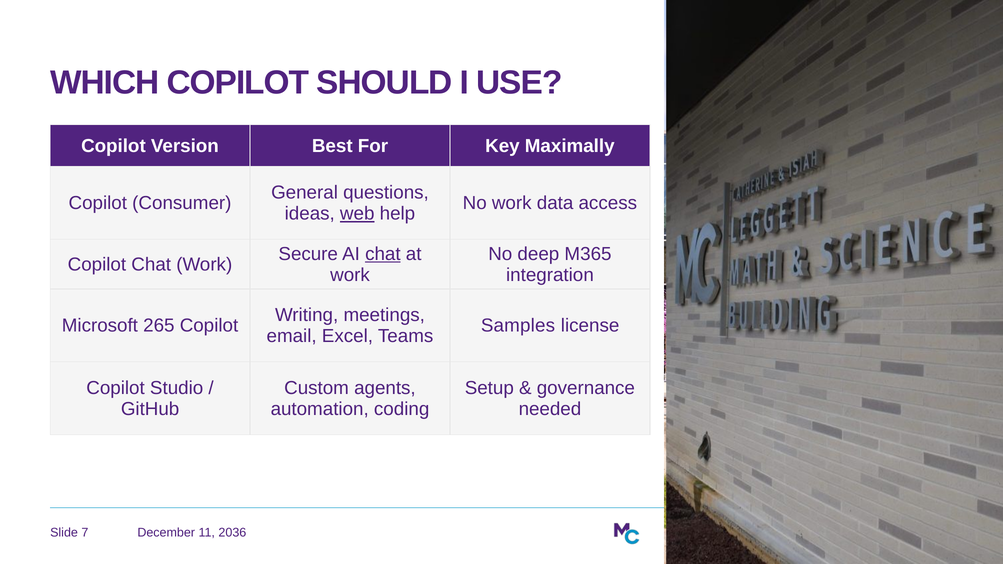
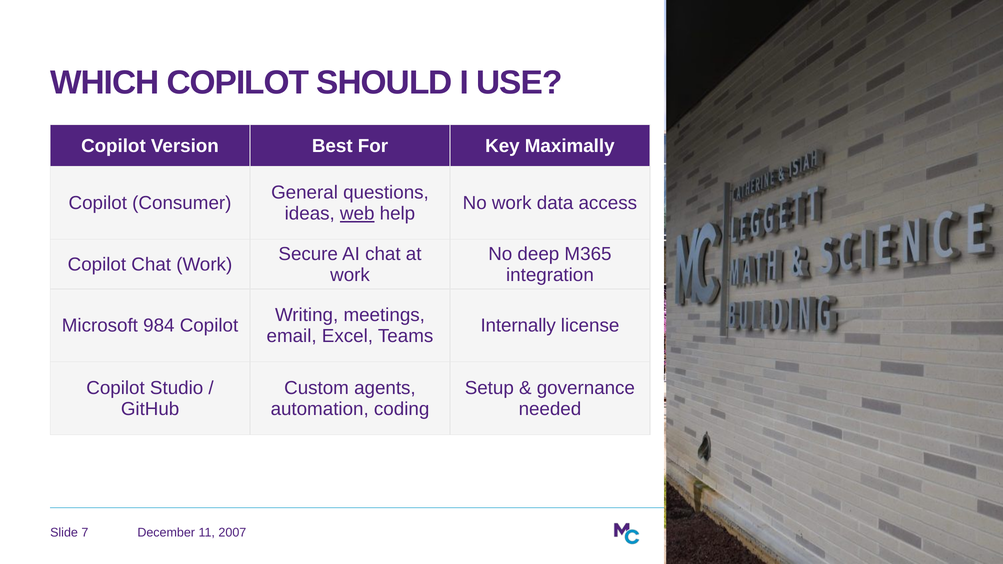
chat at (383, 254) underline: present -> none
265: 265 -> 984
Samples: Samples -> Internally
2036: 2036 -> 2007
